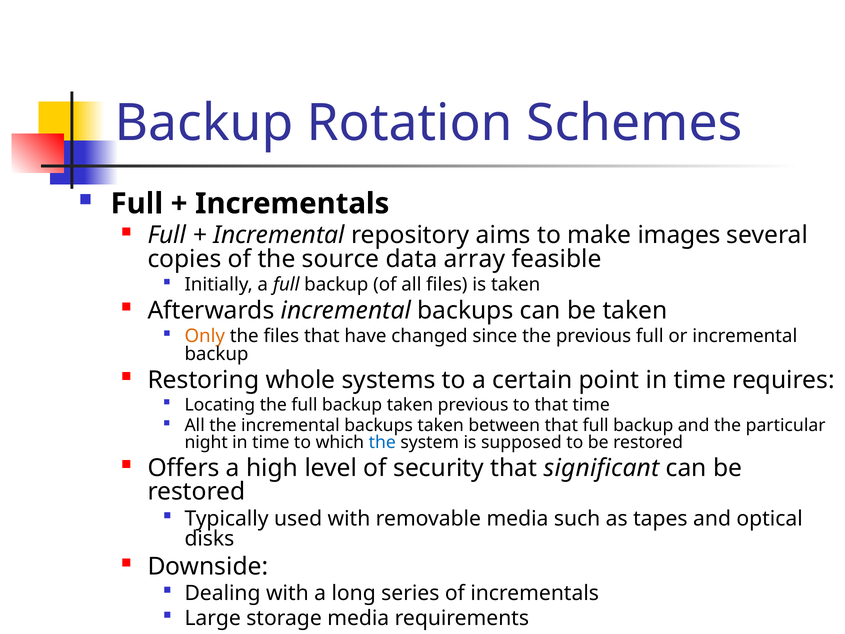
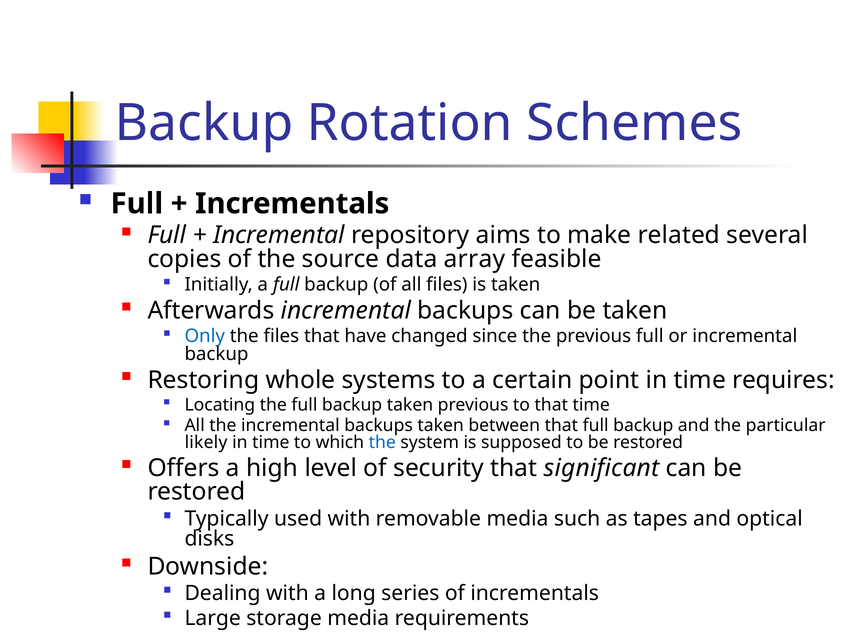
images: images -> related
Only colour: orange -> blue
night: night -> likely
